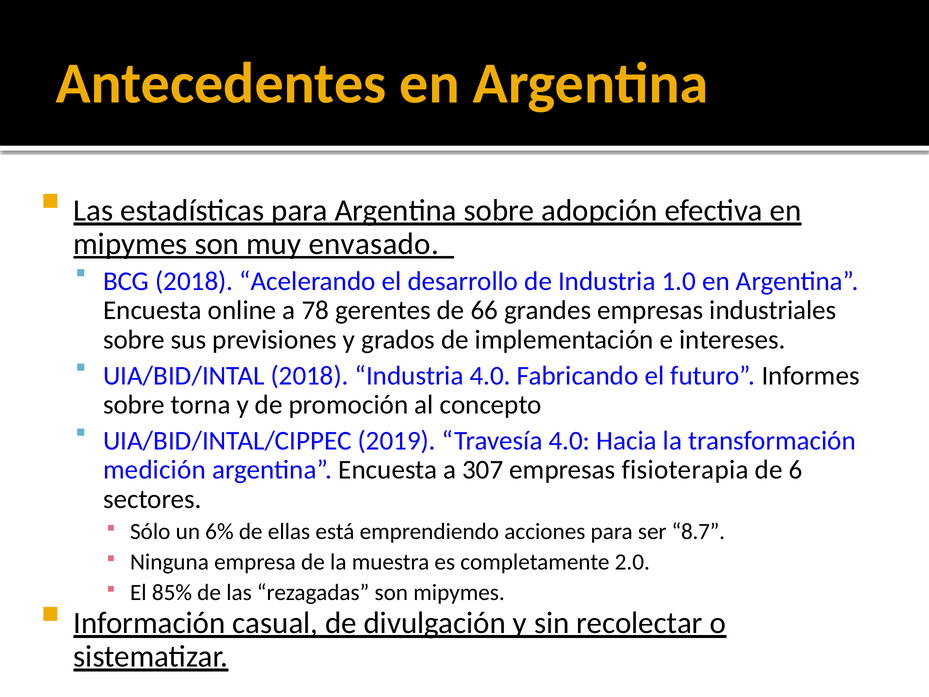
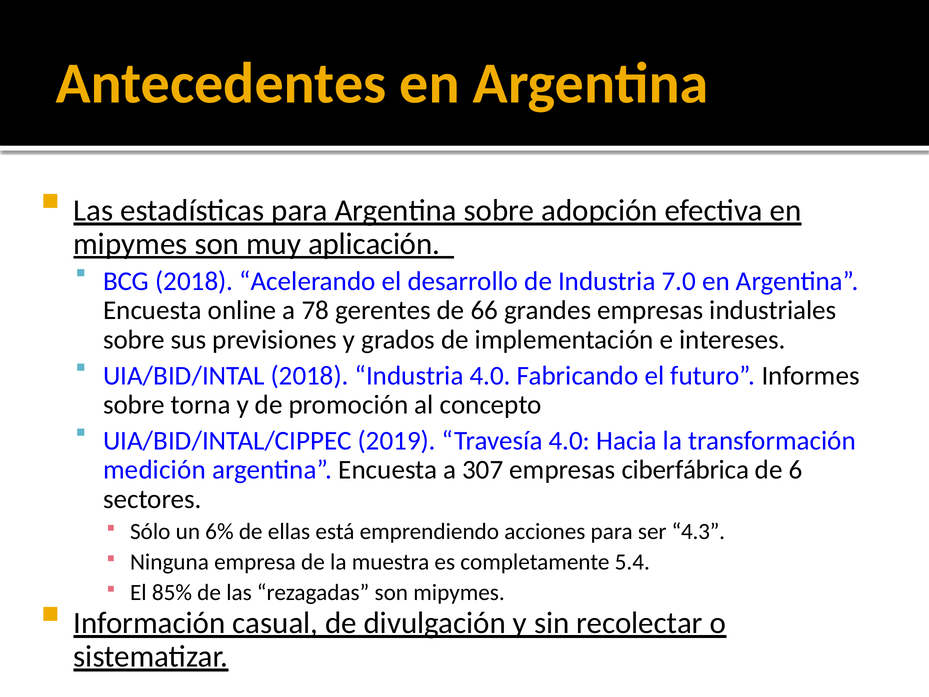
envasado: envasado -> aplicación
1.0: 1.0 -> 7.0
fisioterapia: fisioterapia -> ciberfábrica
8.7: 8.7 -> 4.3
2.0: 2.0 -> 5.4
